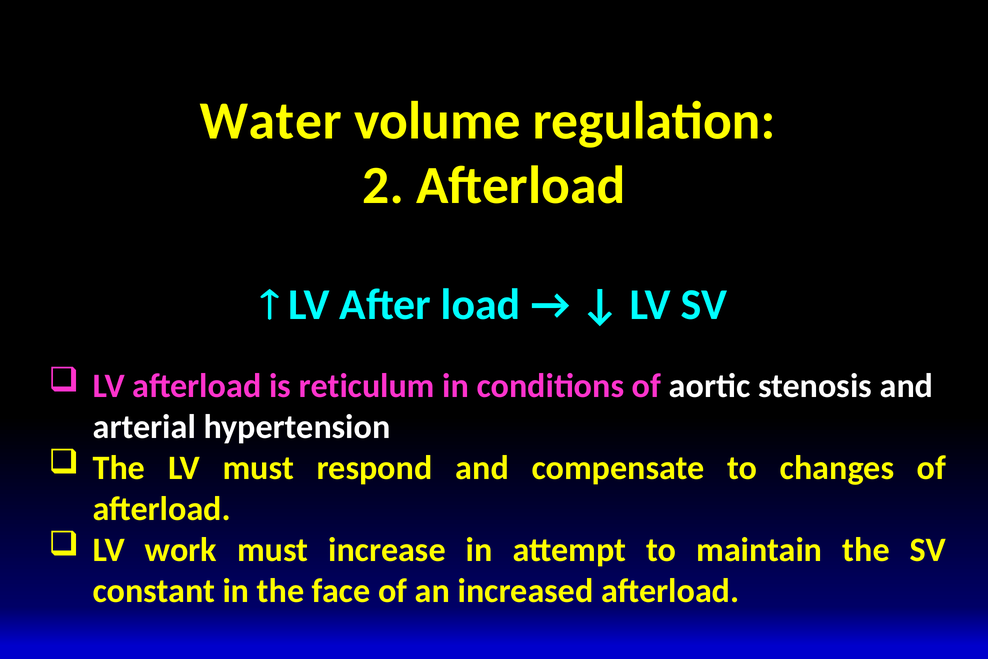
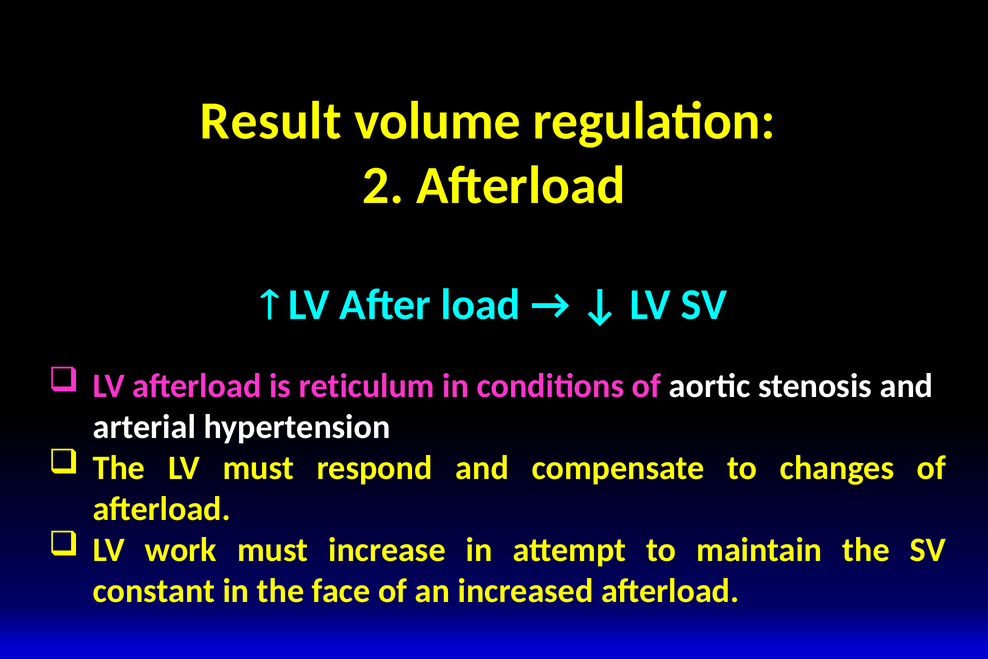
Water: Water -> Result
